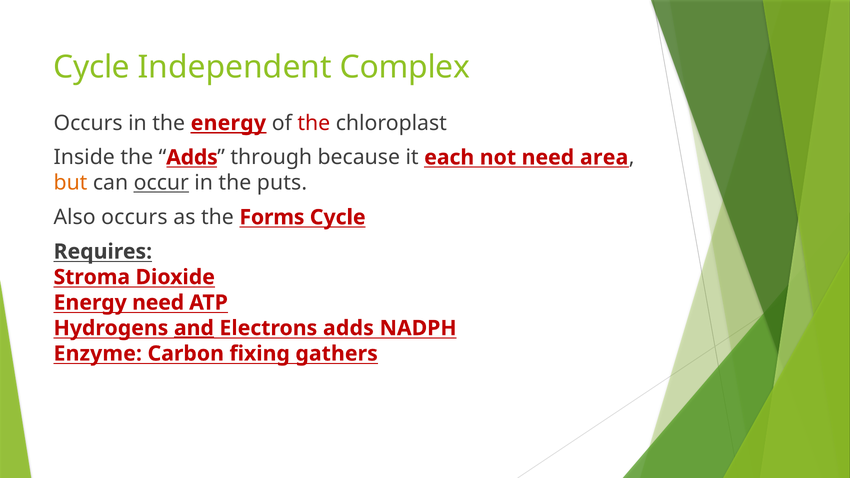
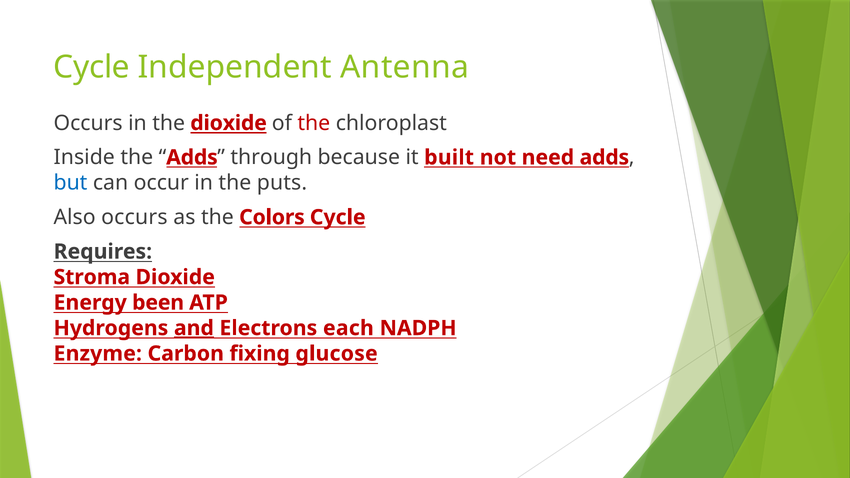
Complex: Complex -> Antenna
the energy: energy -> dioxide
each: each -> built
need area: area -> adds
but colour: orange -> blue
occur underline: present -> none
Forms: Forms -> Colors
Energy need: need -> been
Electrons adds: adds -> each
gathers: gathers -> glucose
